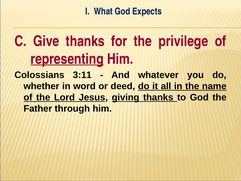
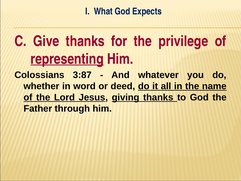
3:11: 3:11 -> 3:87
